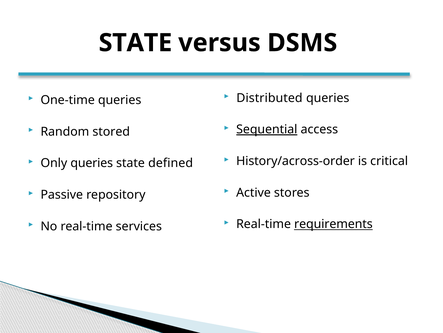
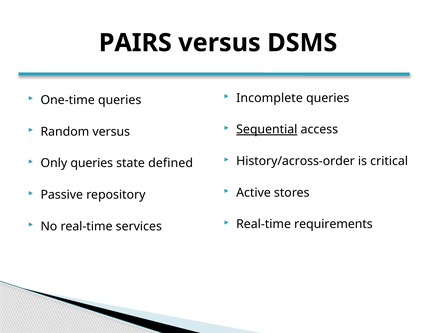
STATE at (135, 43): STATE -> PAIRS
Distributed: Distributed -> Incomplete
Random stored: stored -> versus
requirements underline: present -> none
